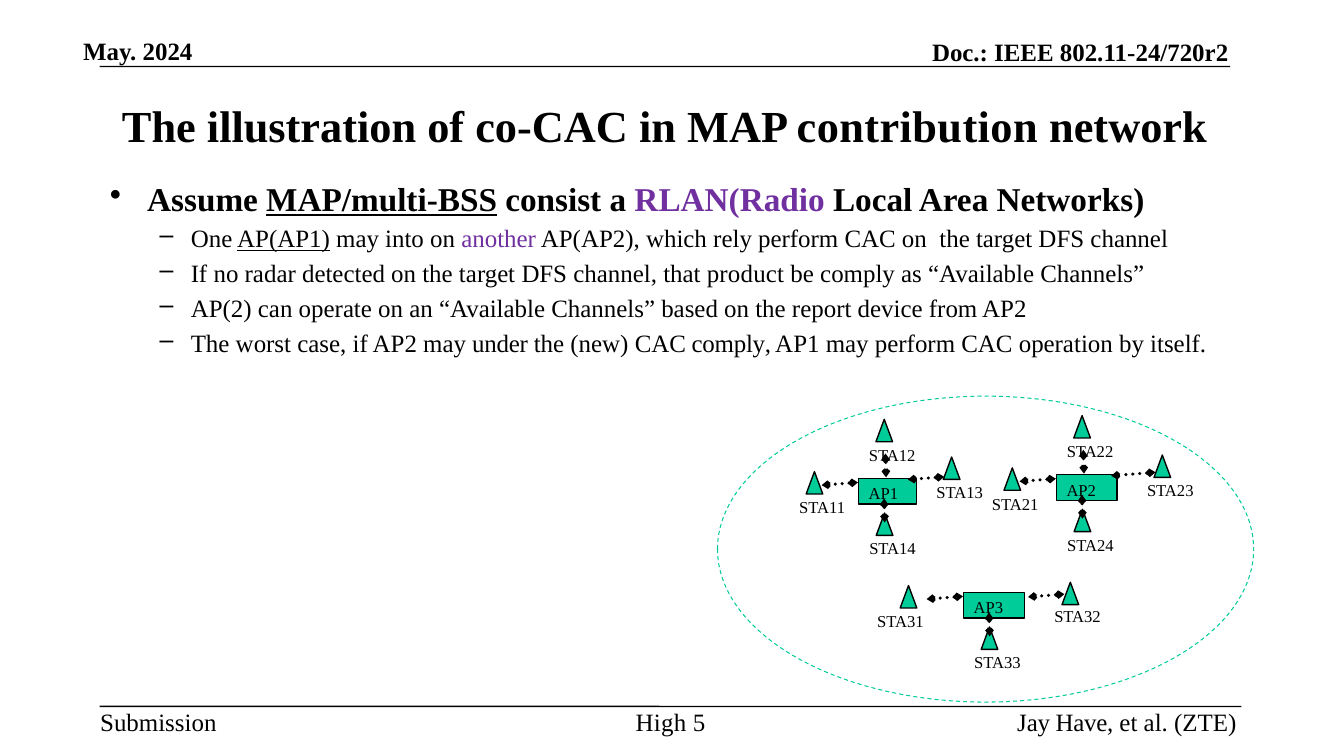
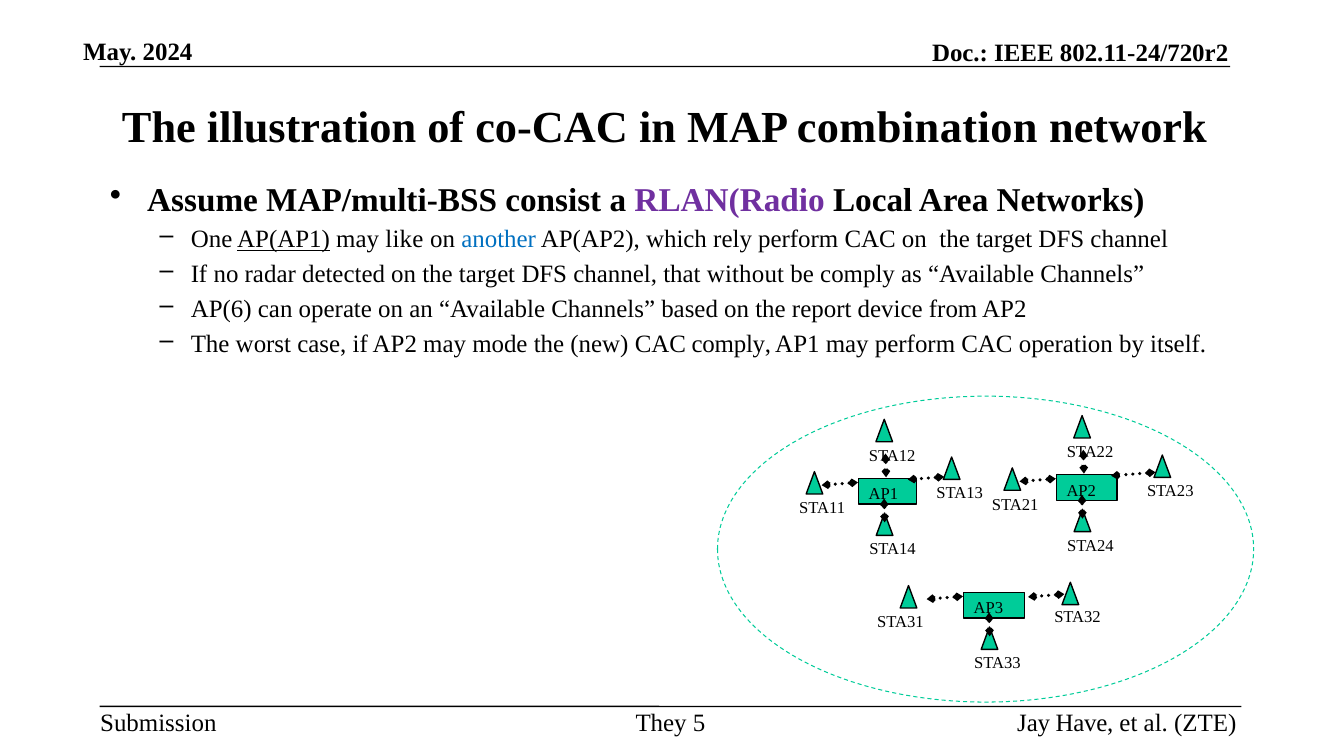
contribution: contribution -> combination
MAP/multi-BSS underline: present -> none
into: into -> like
another colour: purple -> blue
product: product -> without
AP(2: AP(2 -> AP(6
under: under -> mode
High: High -> They
